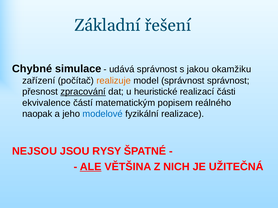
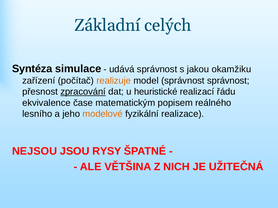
řešení: řešení -> celých
Chybné: Chybné -> Syntéza
části: části -> řádu
částí: částí -> čase
naopak: naopak -> lesního
modelové colour: blue -> orange
ALE underline: present -> none
